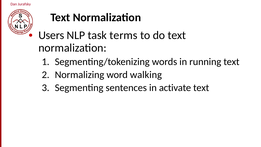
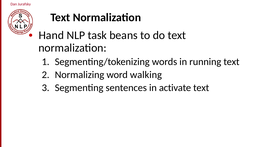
Users: Users -> Hand
terms: terms -> beans
